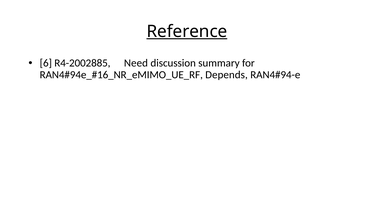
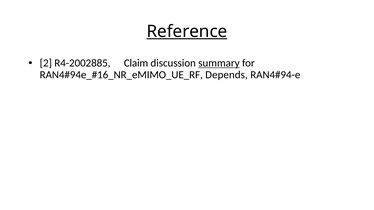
6: 6 -> 2
Need: Need -> Claim
summary underline: none -> present
